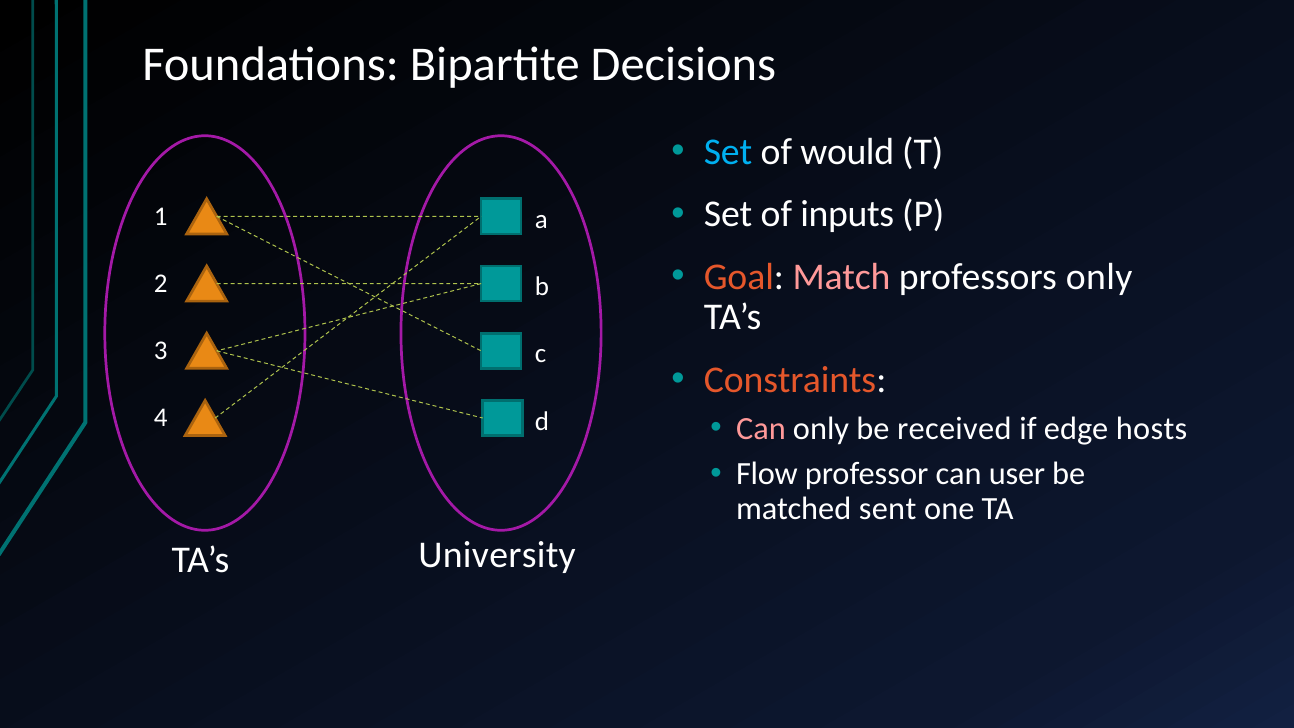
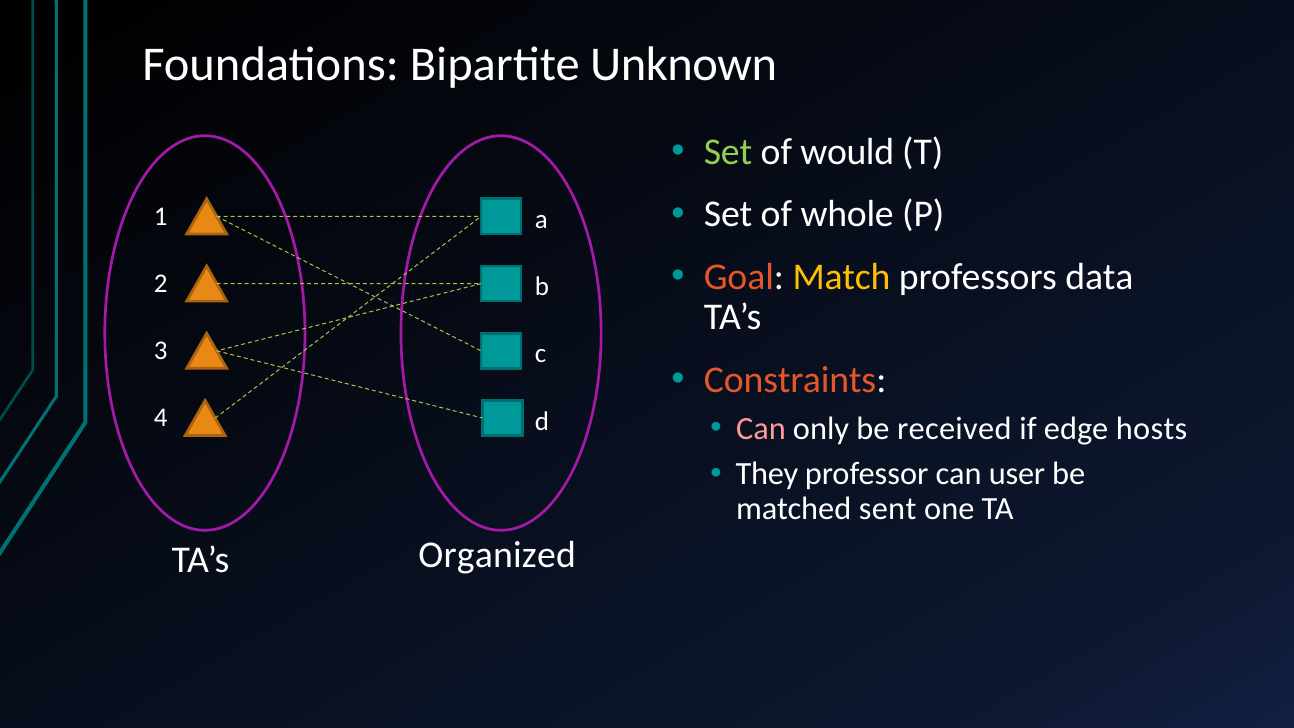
Decisions: Decisions -> Unknown
Set at (728, 152) colour: light blue -> light green
inputs: inputs -> whole
Match colour: pink -> yellow
professors only: only -> data
Flow: Flow -> They
University: University -> Organized
